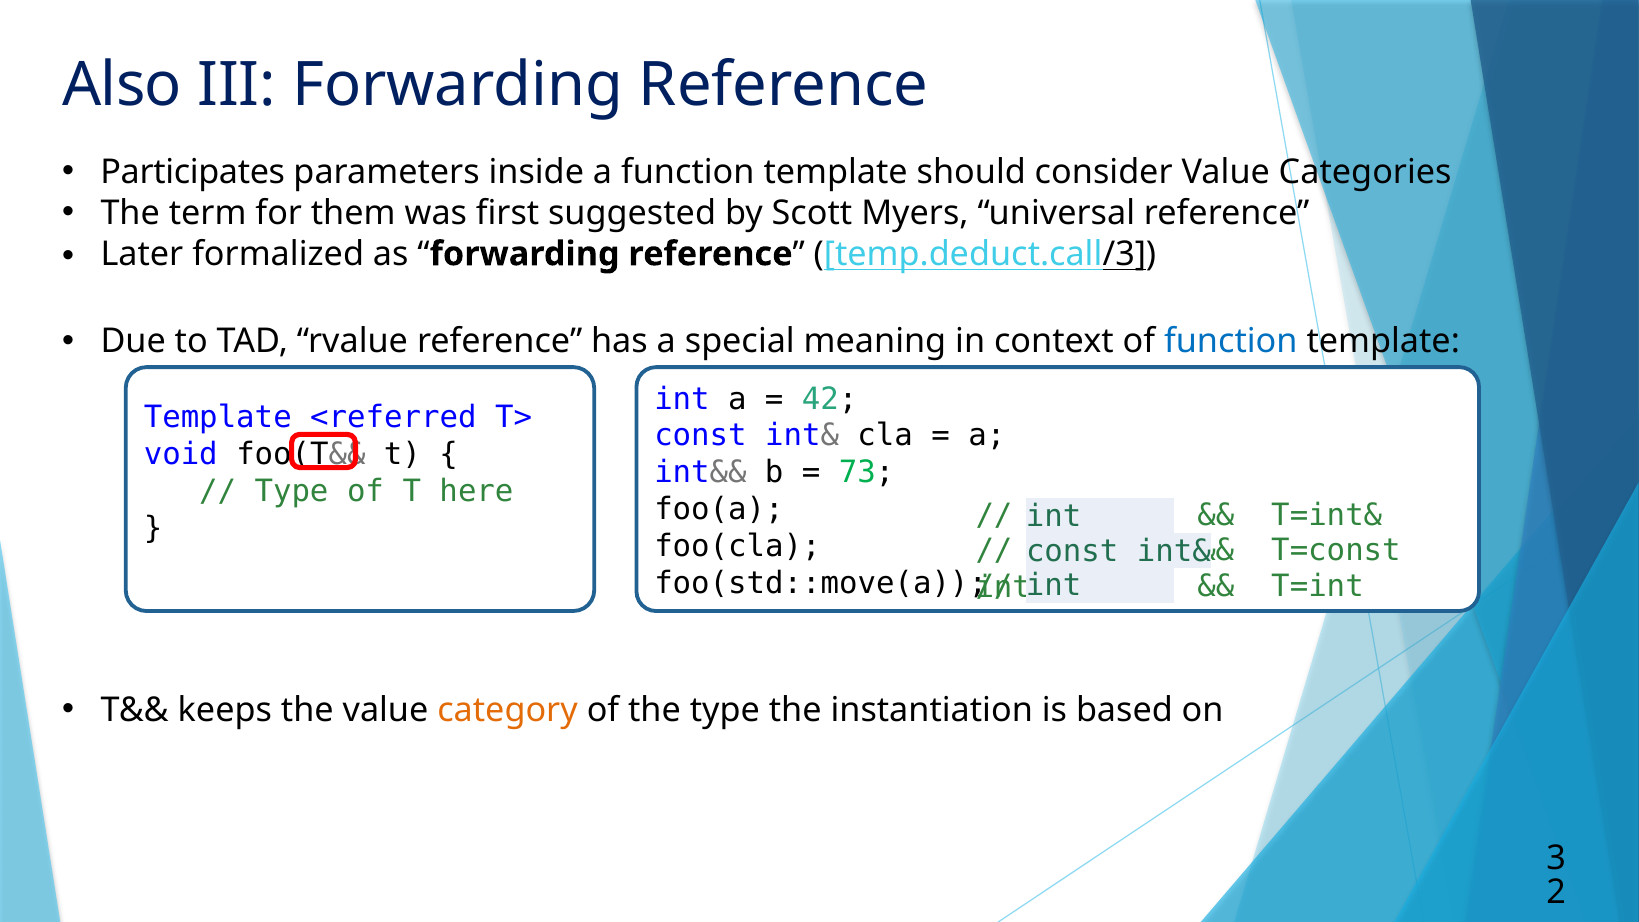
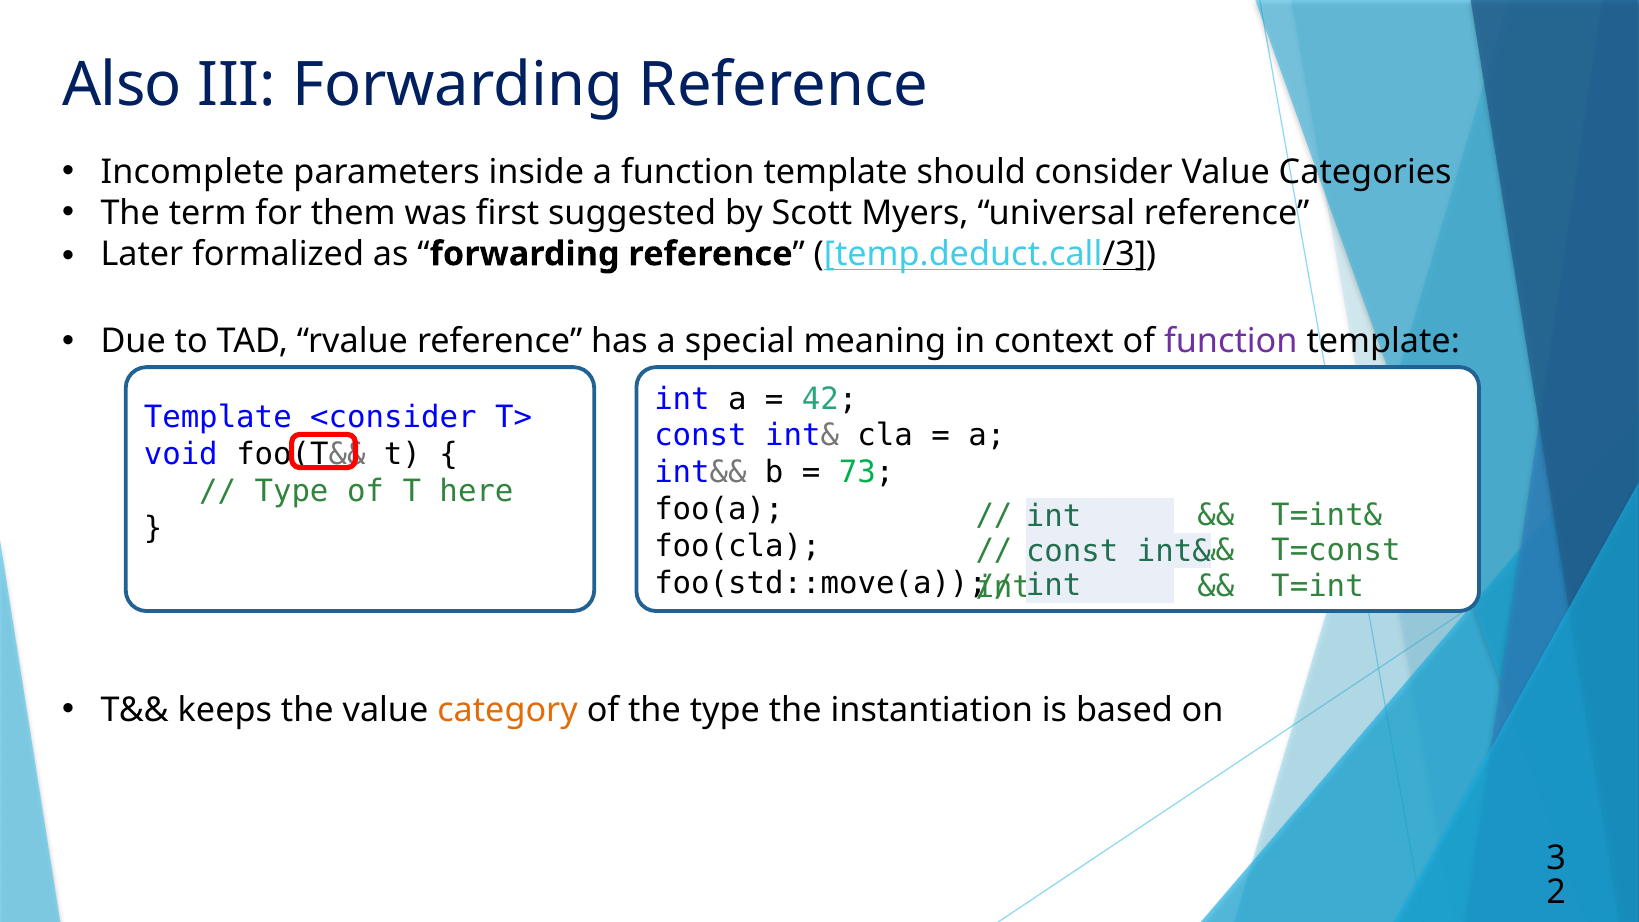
Participates: Participates -> Incomplete
function at (1231, 342) colour: blue -> purple
<referred: <referred -> <consider
